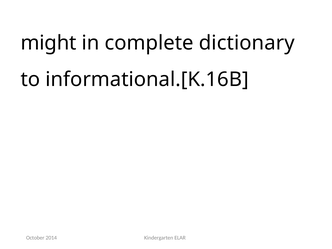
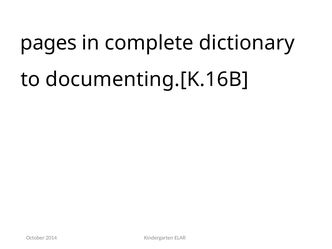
might: might -> pages
informational.[K.16B: informational.[K.16B -> documenting.[K.16B
